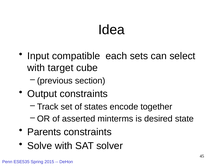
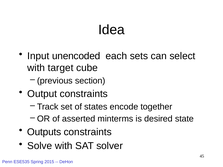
compatible: compatible -> unencoded
Parents: Parents -> Outputs
